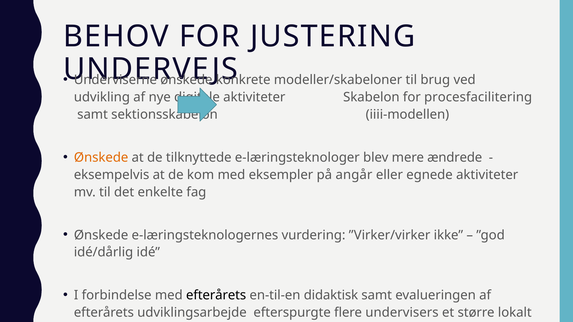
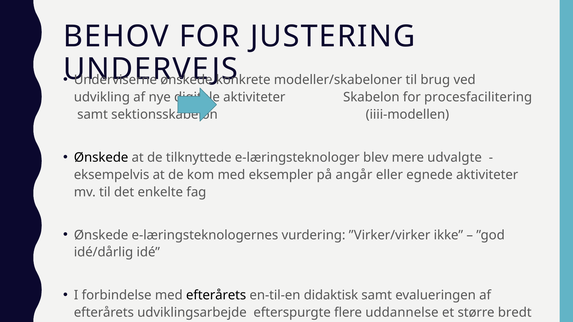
Ønskede at (101, 158) colour: orange -> black
ændrede: ændrede -> udvalgte
undervisers: undervisers -> uddannelse
lokalt: lokalt -> bredt
